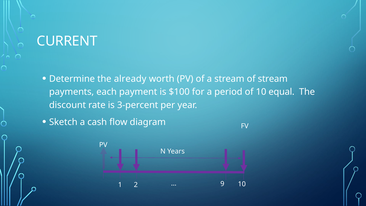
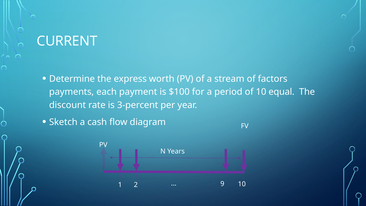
already: already -> express
of stream: stream -> factors
